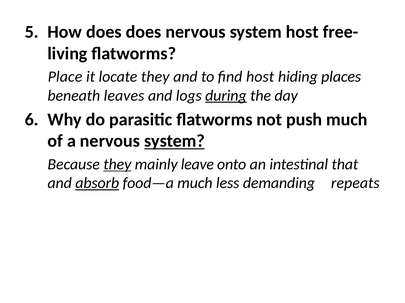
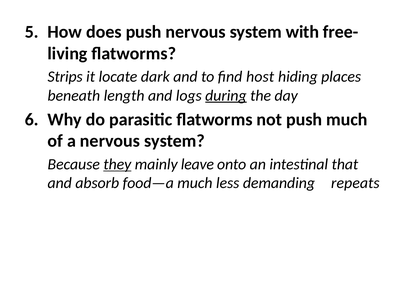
does does: does -> push
system host: host -> with
Place: Place -> Strips
locate they: they -> dark
leaves: leaves -> length
system at (174, 141) underline: present -> none
absorb underline: present -> none
